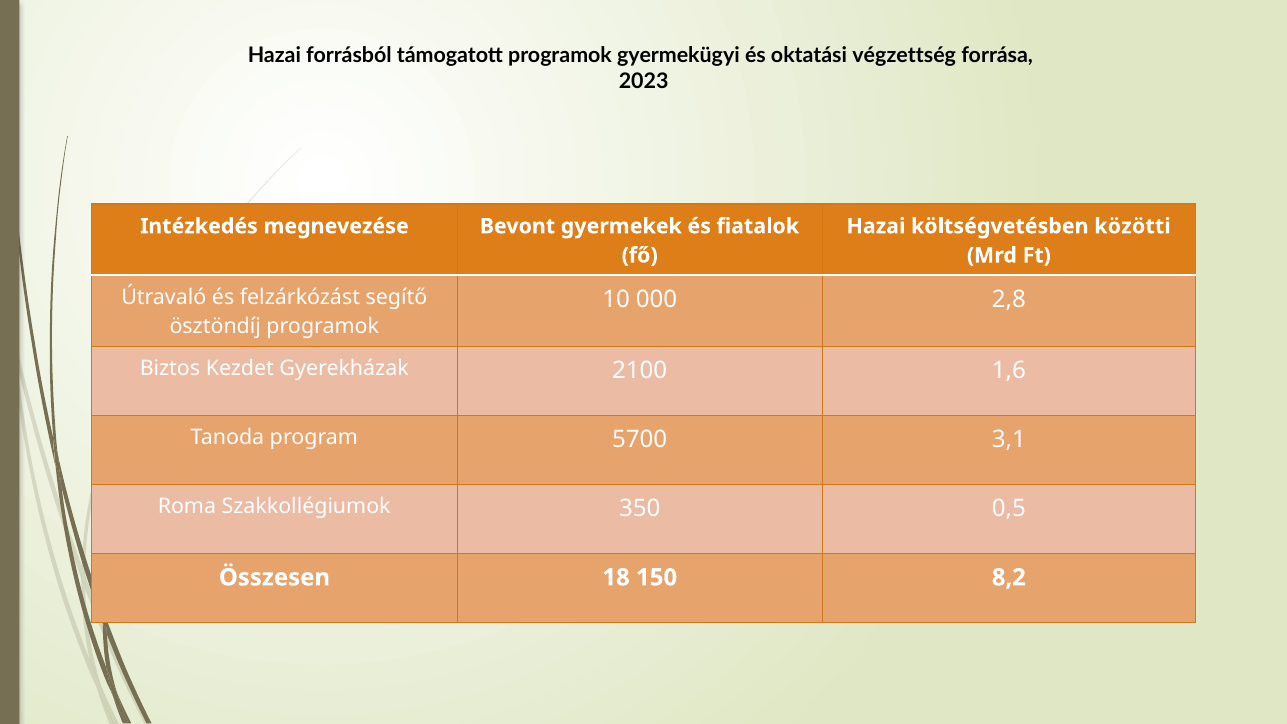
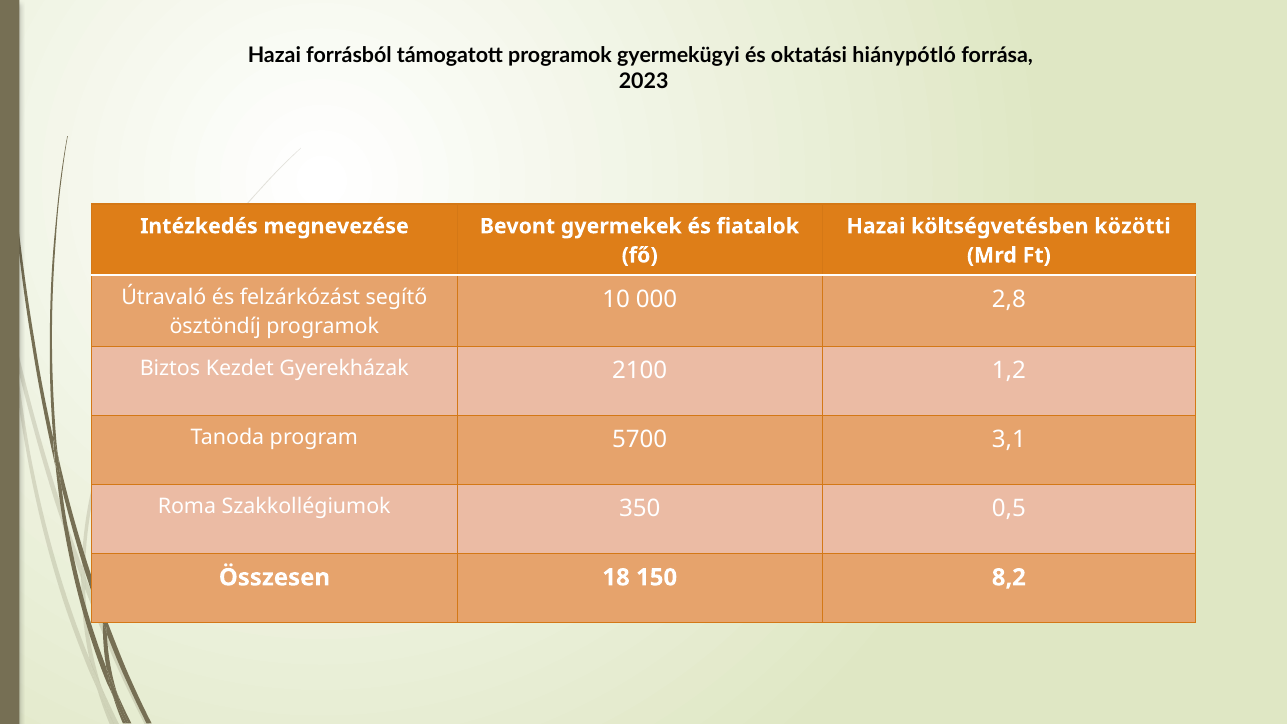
végzettség: végzettség -> hiánypótló
1,6: 1,6 -> 1,2
